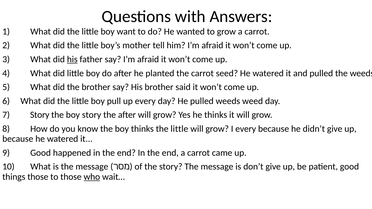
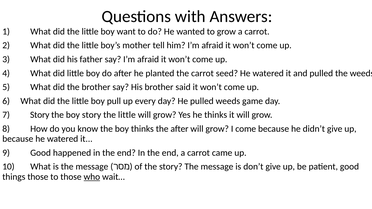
his at (72, 59) underline: present -> none
weed: weed -> game
after at (127, 115): after -> little
thinks the little: little -> after
I every: every -> come
